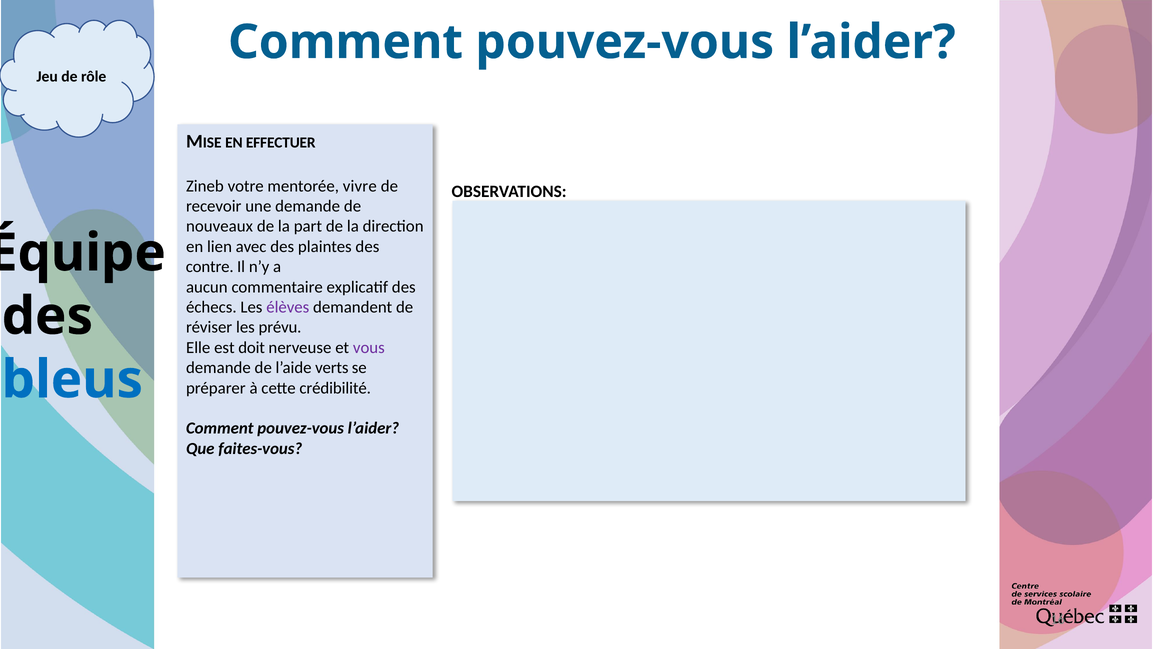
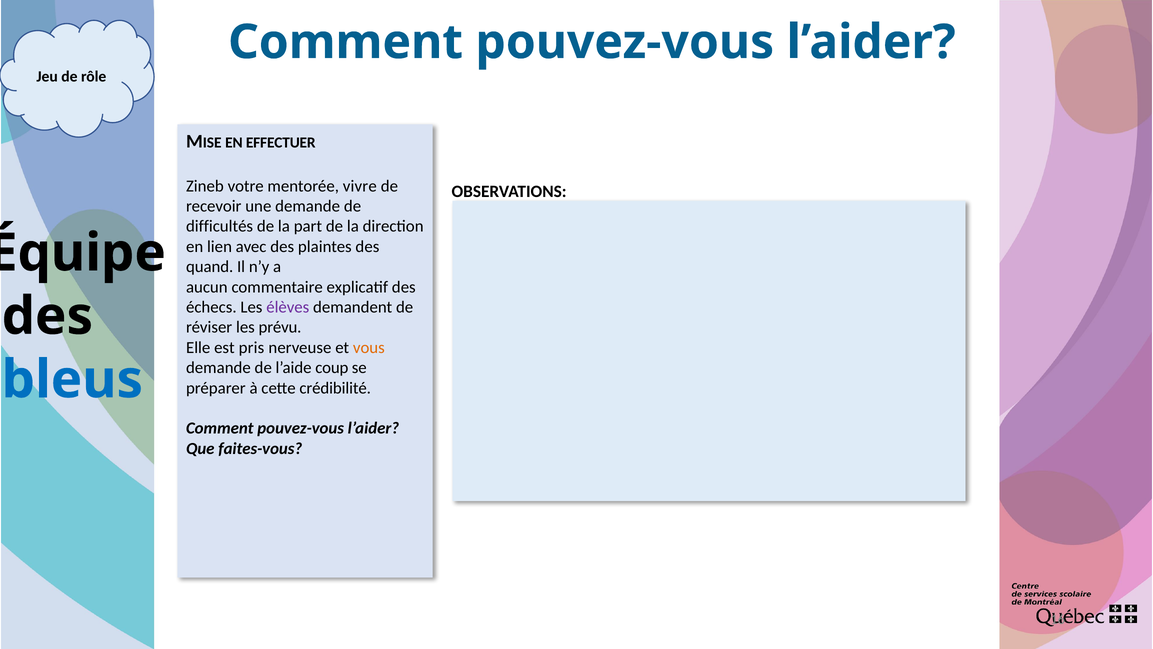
nouveaux: nouveaux -> difficultés
contre: contre -> quand
doit: doit -> pris
vous colour: purple -> orange
verts: verts -> coup
